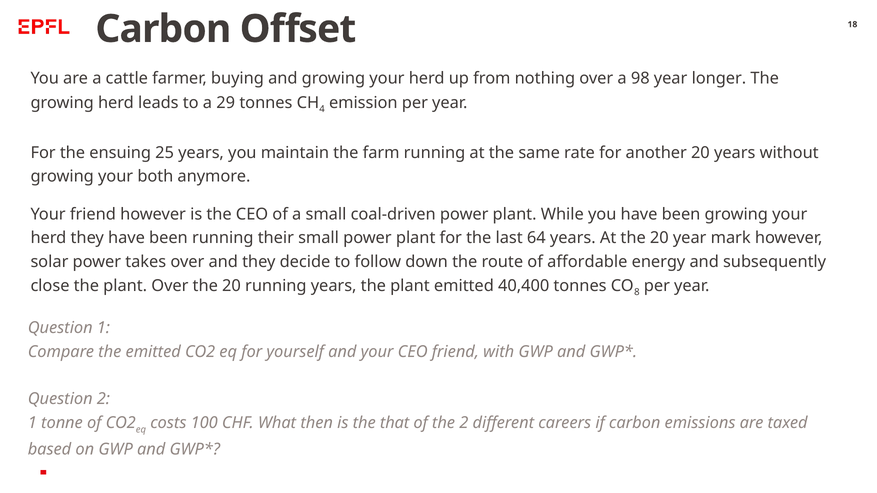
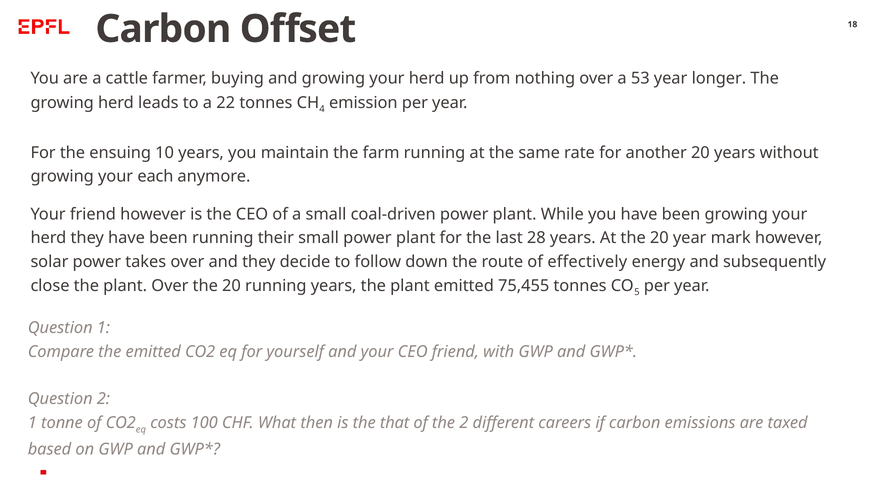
98: 98 -> 53
29: 29 -> 22
25: 25 -> 10
both: both -> each
64: 64 -> 28
affordable: affordable -> effectively
40,400: 40,400 -> 75,455
8: 8 -> 5
